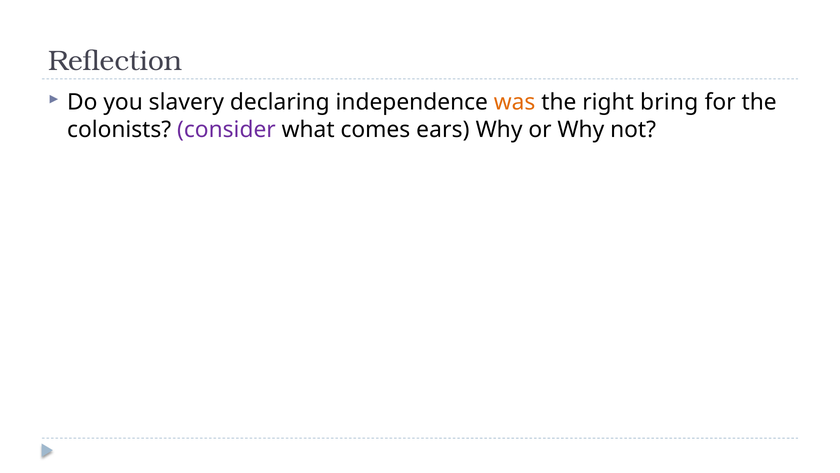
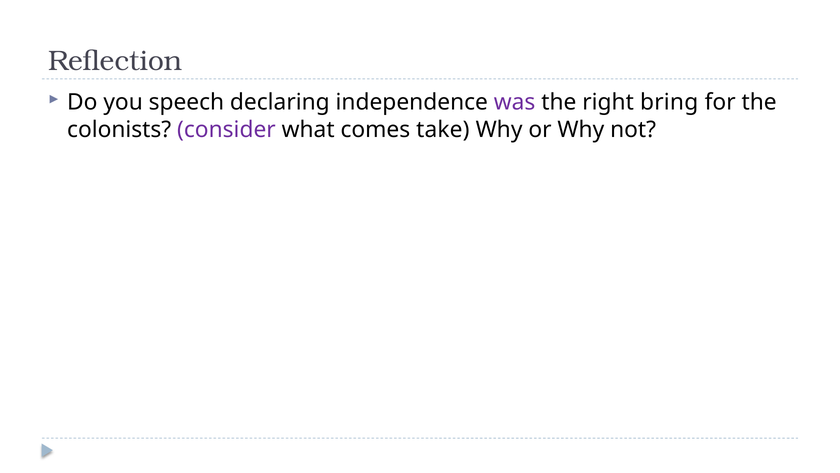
slavery: slavery -> speech
was colour: orange -> purple
ears: ears -> take
